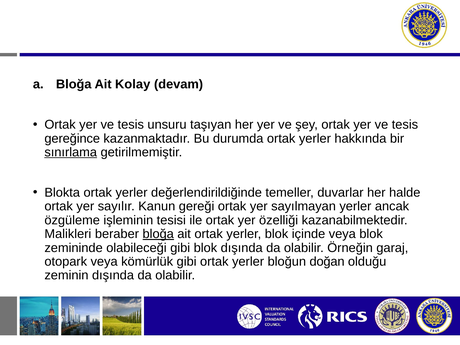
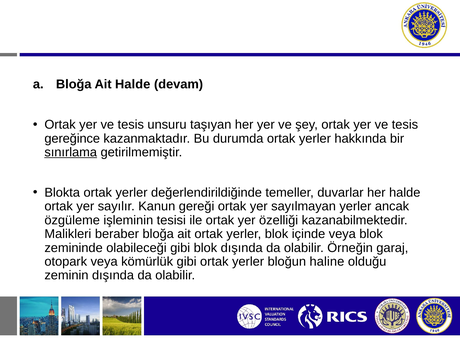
Ait Kolay: Kolay -> Halde
bloğa at (158, 234) underline: present -> none
doğan: doğan -> haline
